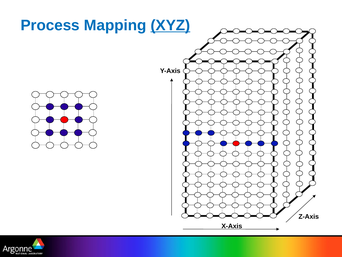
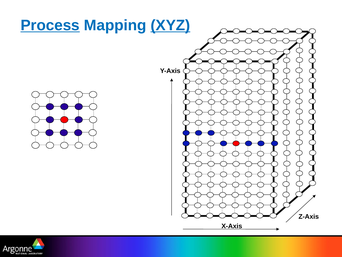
Process underline: none -> present
